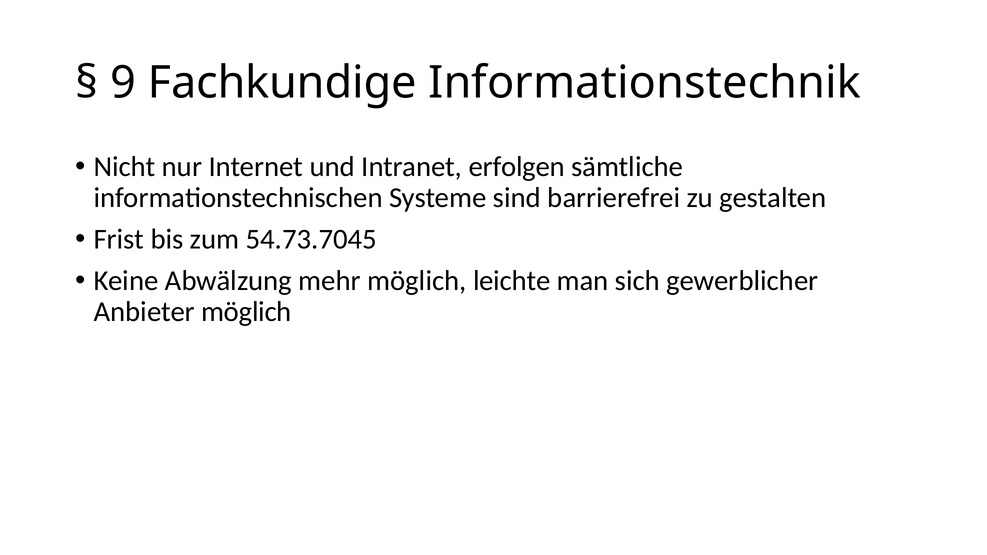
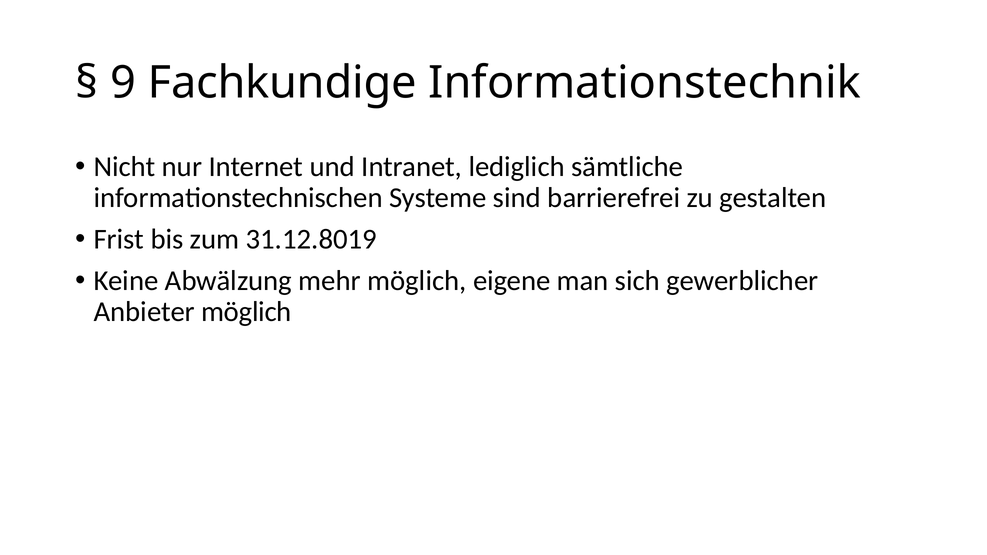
erfolgen: erfolgen -> lediglich
54.73.7045: 54.73.7045 -> 31.12.8019
leichte: leichte -> eigene
